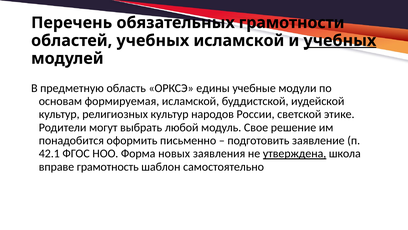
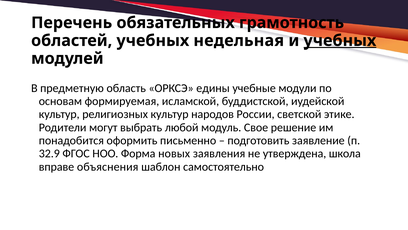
грамотности: грамотности -> грамотность
учебных исламской: исламской -> недельная
42.1: 42.1 -> 32.9
утверждена underline: present -> none
грамотность: грамотность -> объяснения
